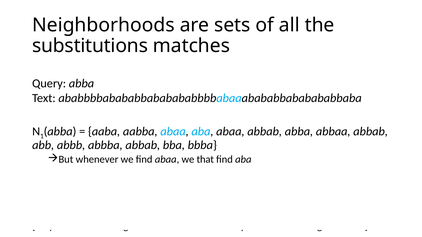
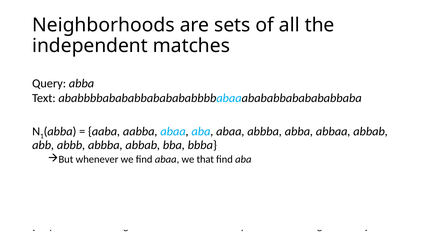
substitutions: substitutions -> independent
abaa abbab: abbab -> abbba
